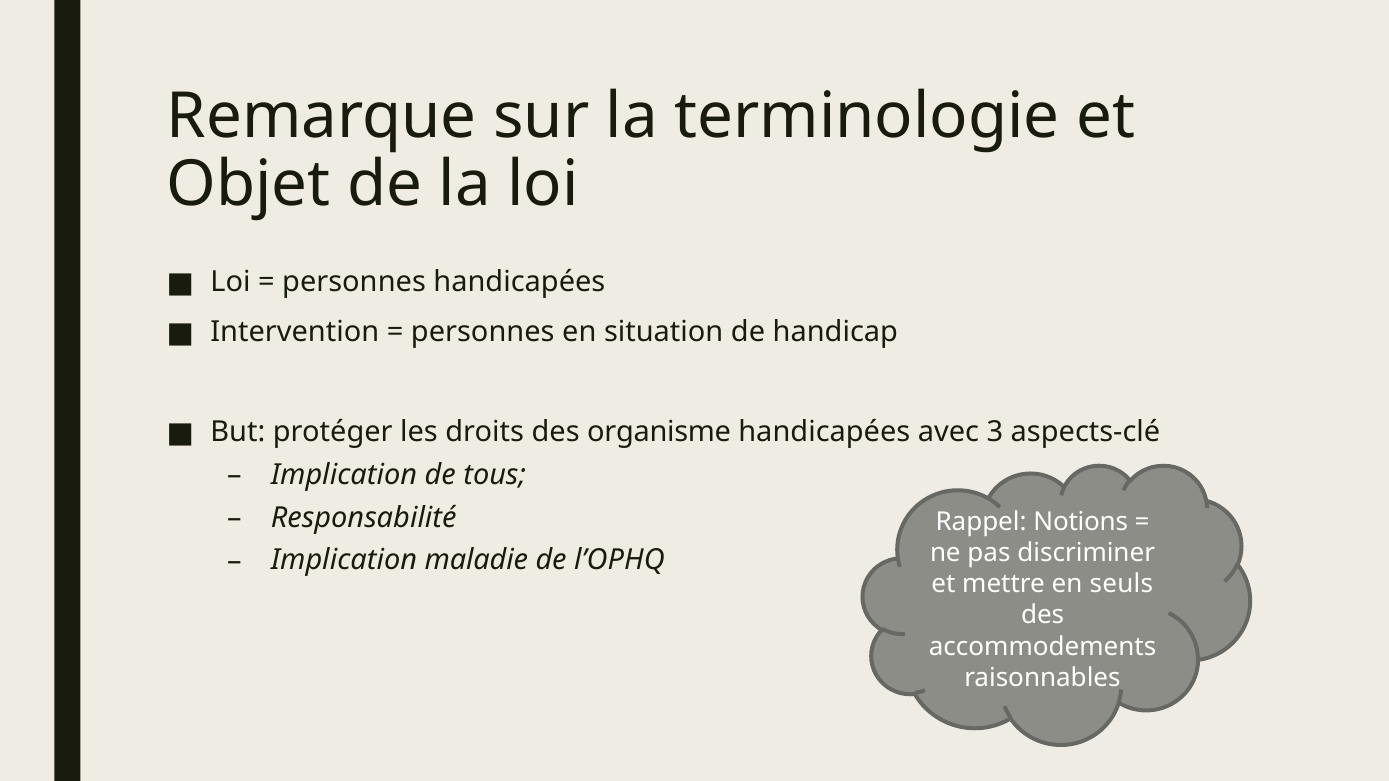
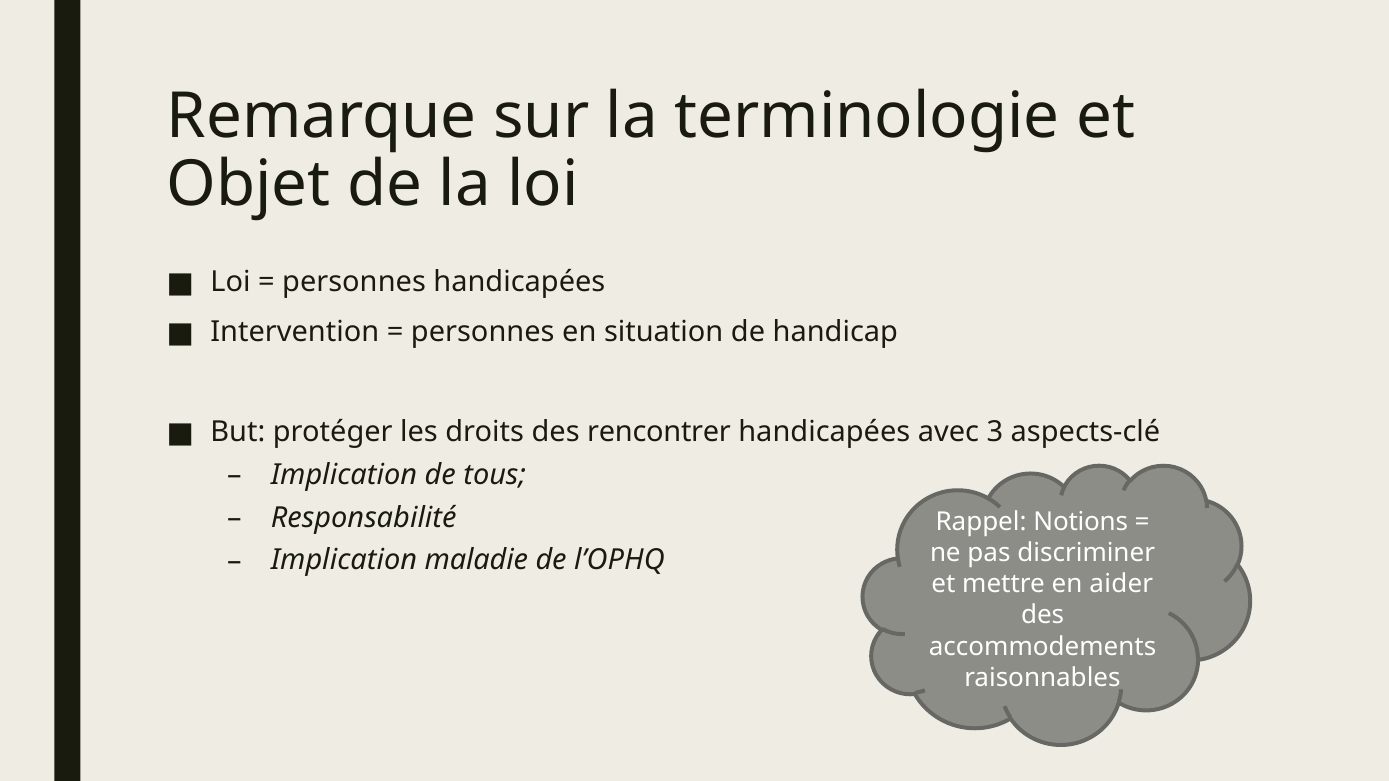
organisme: organisme -> rencontrer
seuls: seuls -> aider
